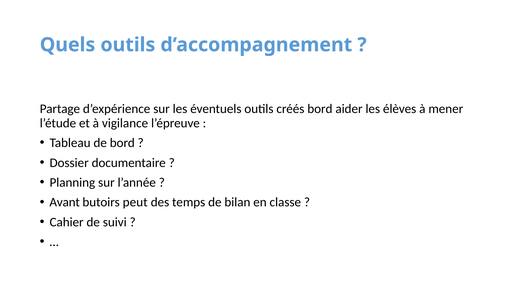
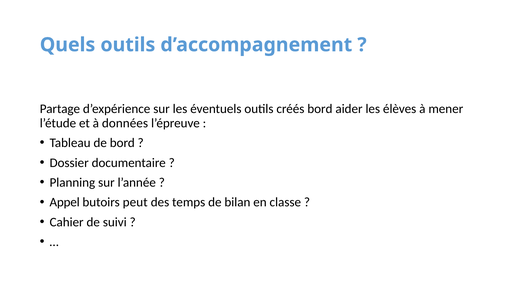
vigilance: vigilance -> données
Avant: Avant -> Appel
